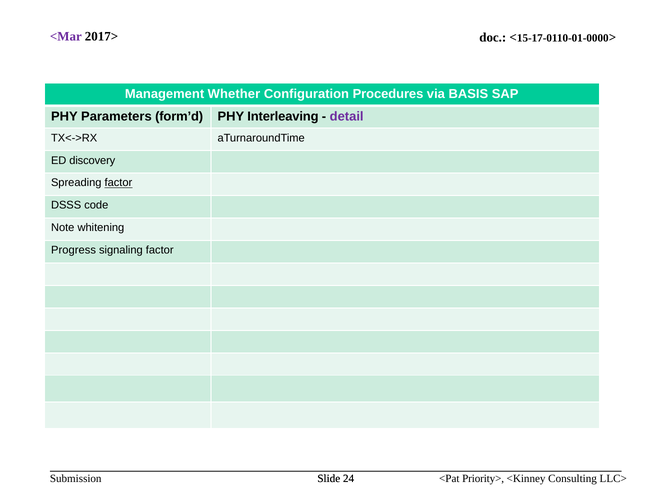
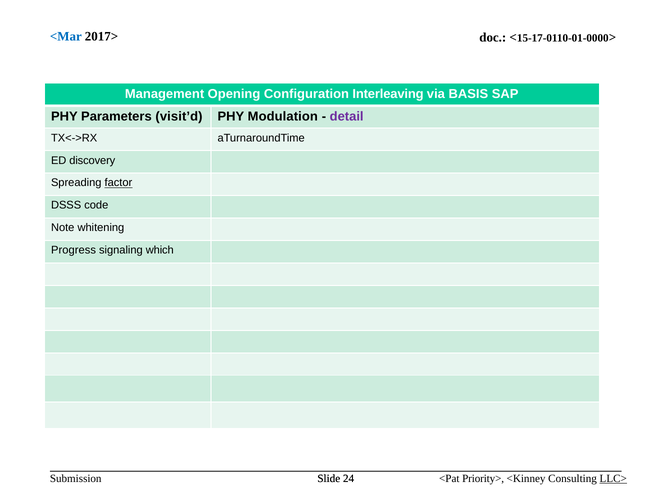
<Mar colour: purple -> blue
Whether: Whether -> Opening
Procedures: Procedures -> Interleaving
form’d: form’d -> visit’d
Interleaving: Interleaving -> Modulation
signaling factor: factor -> which
LLC> underline: none -> present
